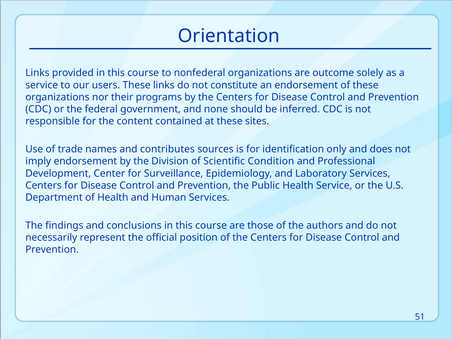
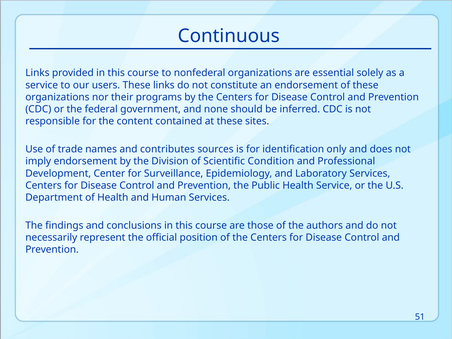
Orientation: Orientation -> Continuous
outcome: outcome -> essential
